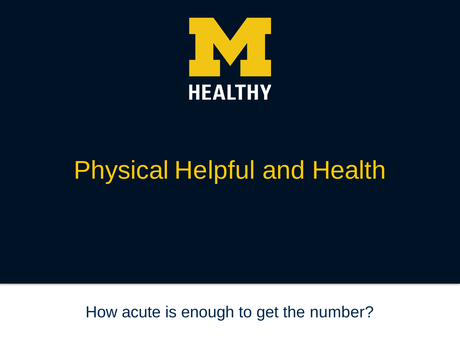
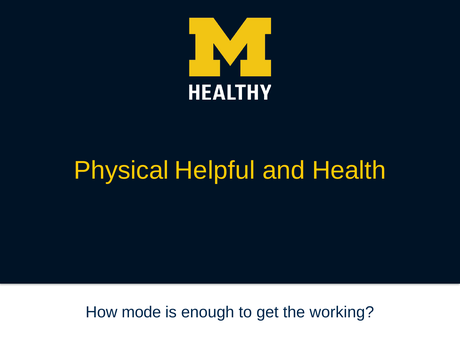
acute: acute -> mode
number: number -> working
